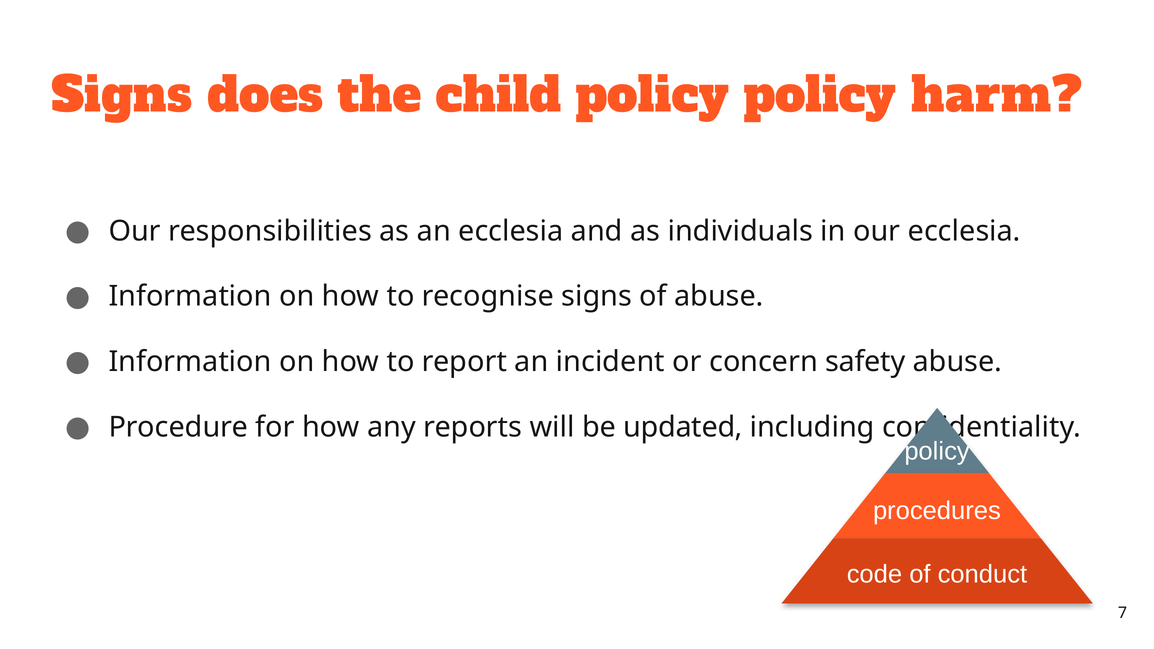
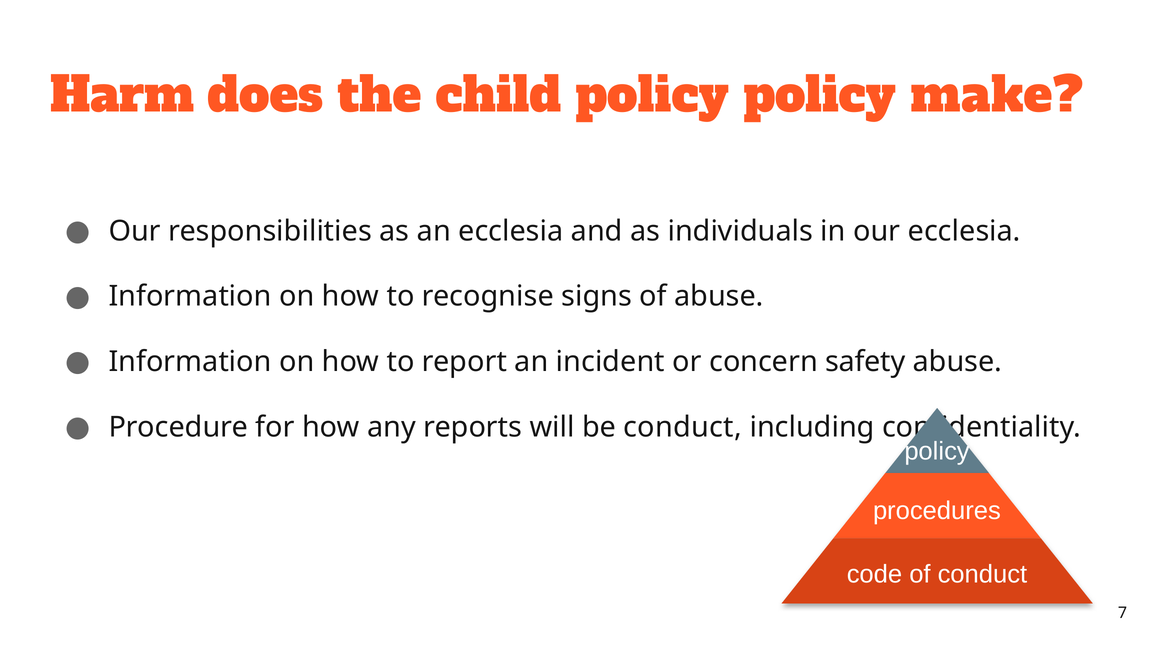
Signs at (122, 96): Signs -> Harm
harm: harm -> make
be updated: updated -> conduct
